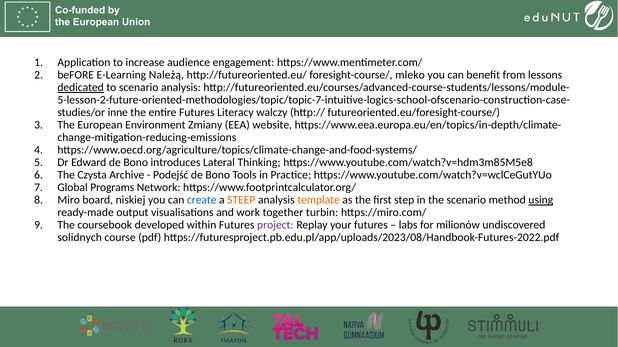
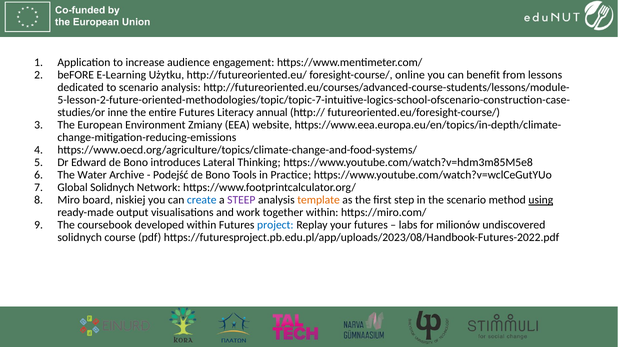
Należą: Należą -> Użytku
mleko: mleko -> online
dedicated underline: present -> none
walczy: walczy -> annual
Czysta: Czysta -> Water
Global Programs: Programs -> Solidnych
STEEP colour: orange -> purple
together turbin: turbin -> within
project colour: purple -> blue
